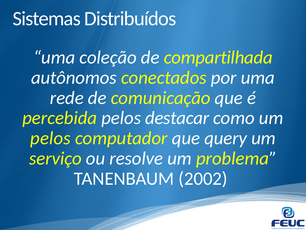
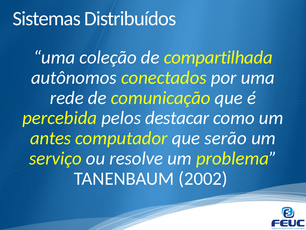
pelos at (50, 138): pelos -> antes
query: query -> serão
